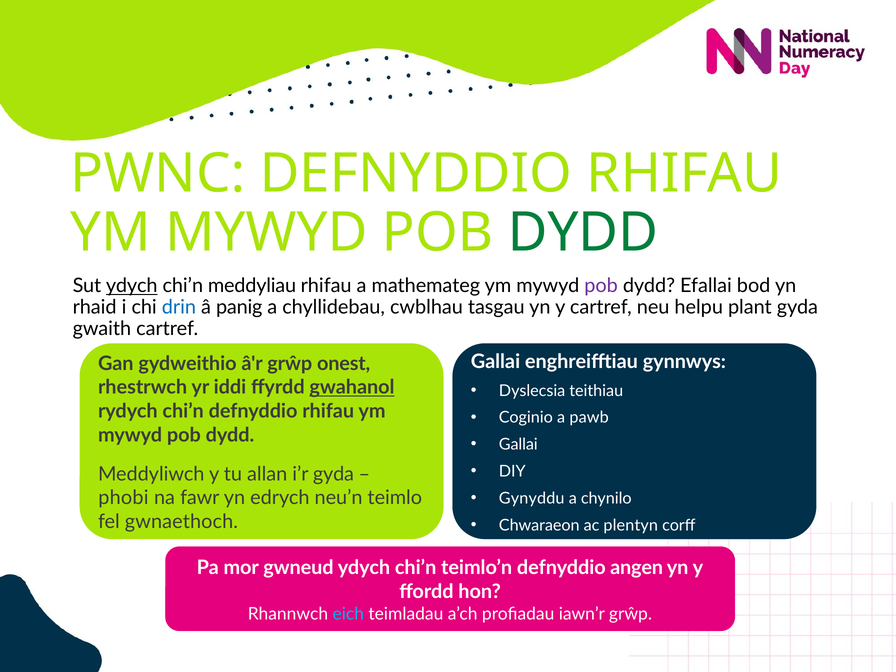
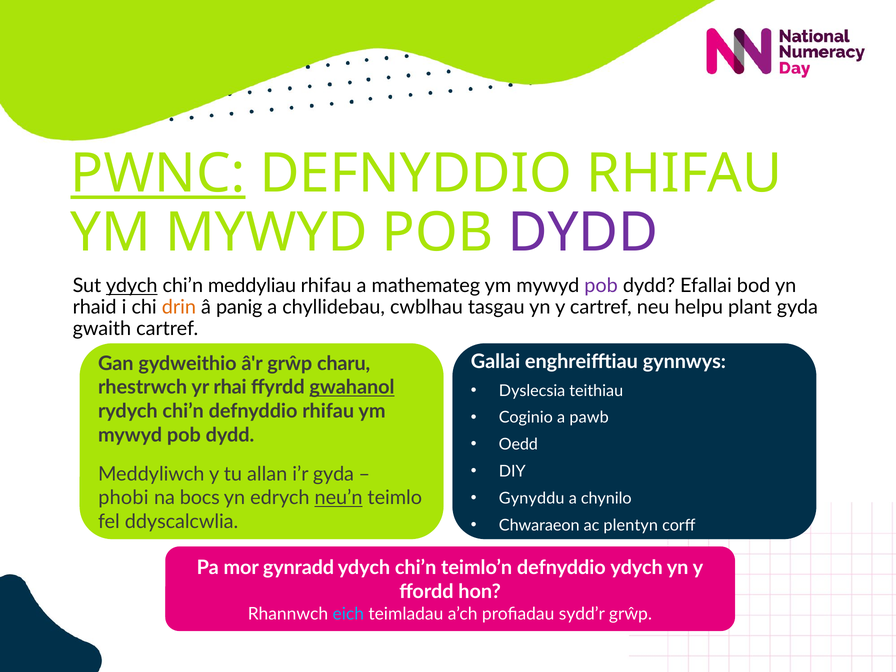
PWNC underline: none -> present
DYDD at (583, 233) colour: green -> purple
drin colour: blue -> orange
onest: onest -> charu
iddi: iddi -> rhai
Gallai at (518, 445): Gallai -> Oedd
fawr: fawr -> bocs
neu’n underline: none -> present
gwnaethoch: gwnaethoch -> ddyscalcwlia
gwneud: gwneud -> gynradd
defnyddio angen: angen -> ydych
iawn’r: iawn’r -> sydd’r
